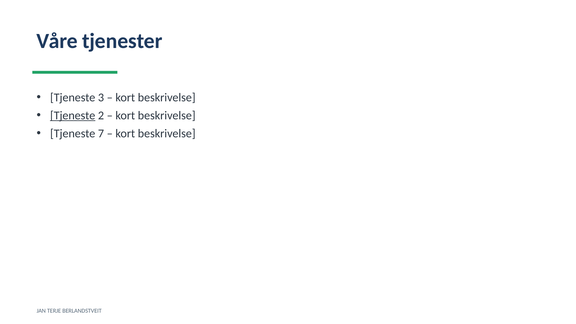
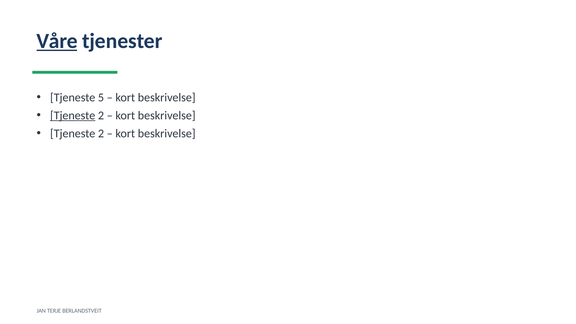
Våre underline: none -> present
3: 3 -> 5
7 at (101, 134): 7 -> 2
